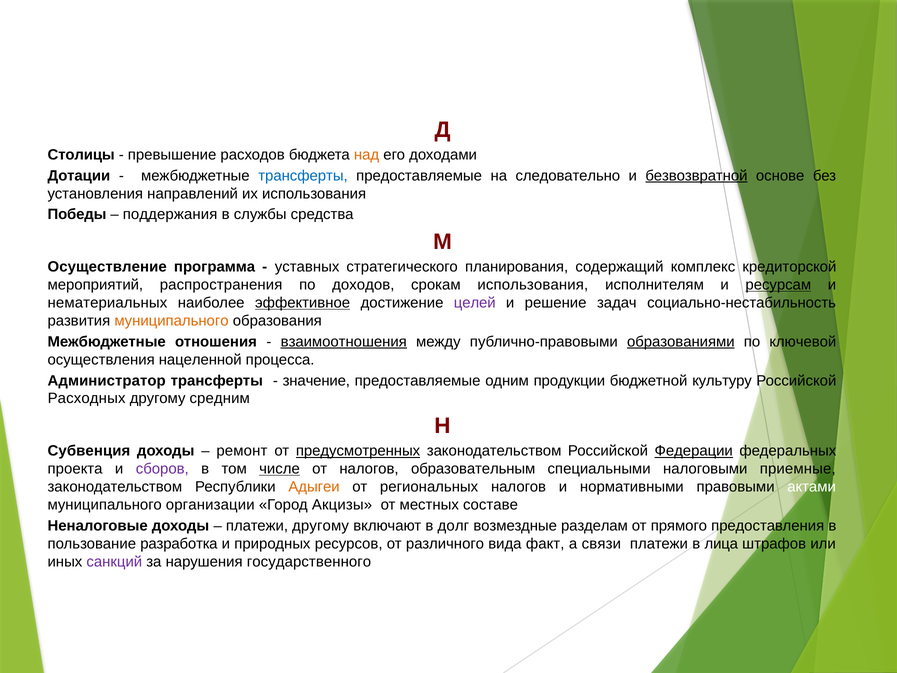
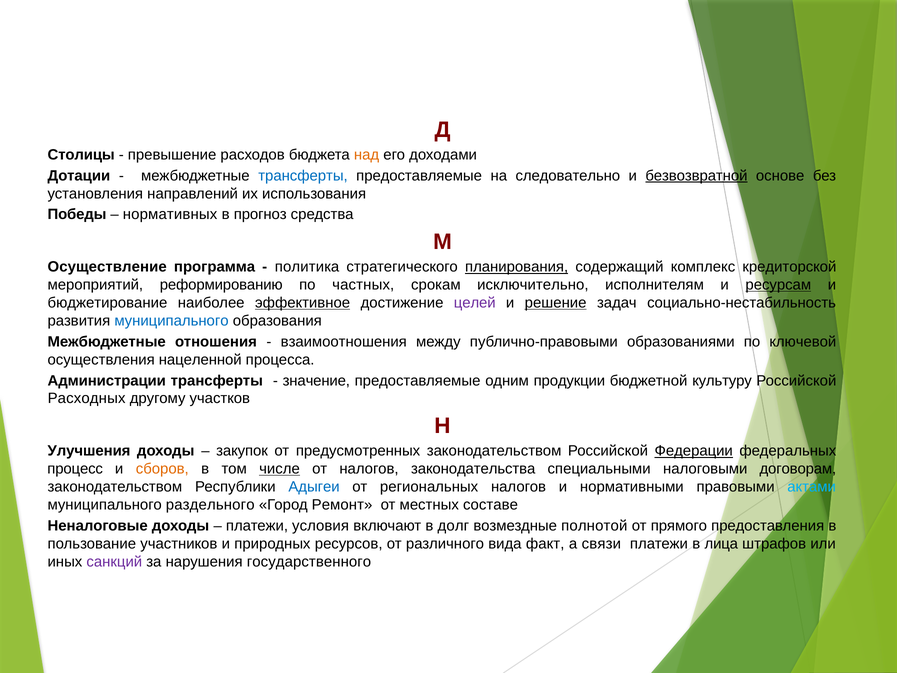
поддержания: поддержания -> нормативных
службы: службы -> прогноз
уставных: уставных -> политика
планирования underline: none -> present
распространения: распространения -> реформированию
доходов: доходов -> частных
срокам использования: использования -> исключительно
нематериальных: нематериальных -> бюджетирование
решение underline: none -> present
муниципального at (172, 321) colour: orange -> blue
взаимоотношения underline: present -> none
образованиями underline: present -> none
Администратор: Администратор -> Администрации
средним: средним -> участков
Субвенция: Субвенция -> Улучшения
ремонт: ремонт -> закупок
предусмотренных underline: present -> none
проекта: проекта -> процесс
сборов colour: purple -> orange
образовательным: образовательным -> законодательства
приемные: приемные -> договорам
Адыгеи colour: orange -> blue
актами colour: white -> light blue
организации: организации -> раздельного
Акцизы: Акцизы -> Ремонт
платежи другому: другому -> условия
разделам: разделам -> полнотой
разработка: разработка -> участников
